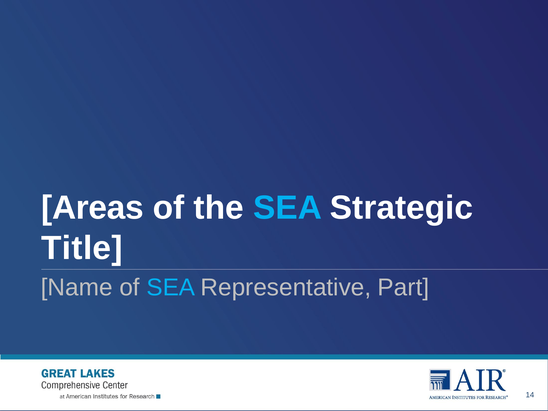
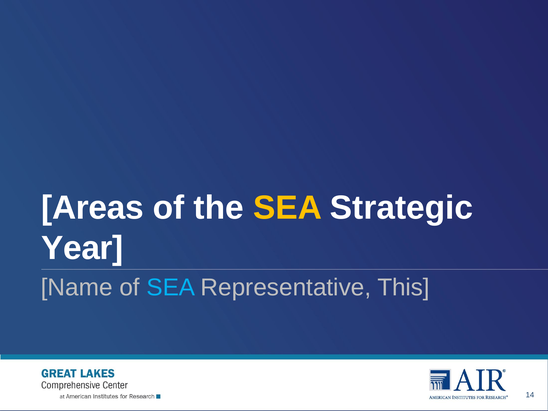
SEA at (288, 208) colour: light blue -> yellow
Title: Title -> Year
Part: Part -> This
